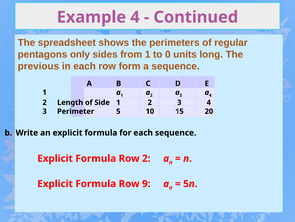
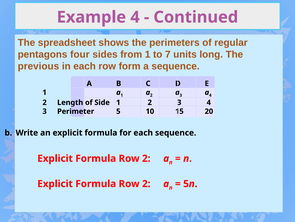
only: only -> four
0: 0 -> 7
9 at (146, 183): 9 -> 2
